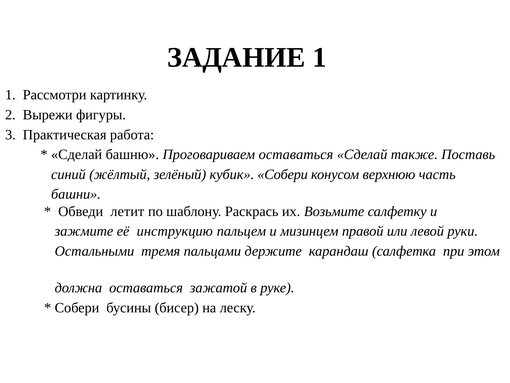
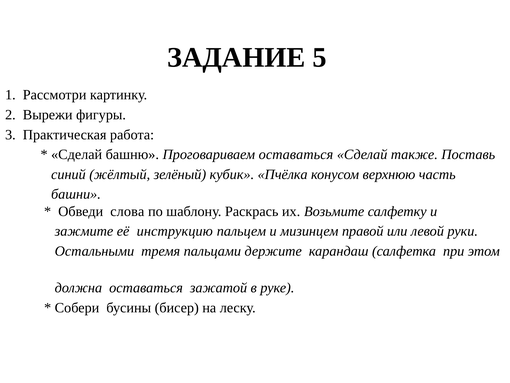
ЗАДАНИЕ 1: 1 -> 5
кубик Собери: Собери -> Пчёлка
летит: летит -> слова
